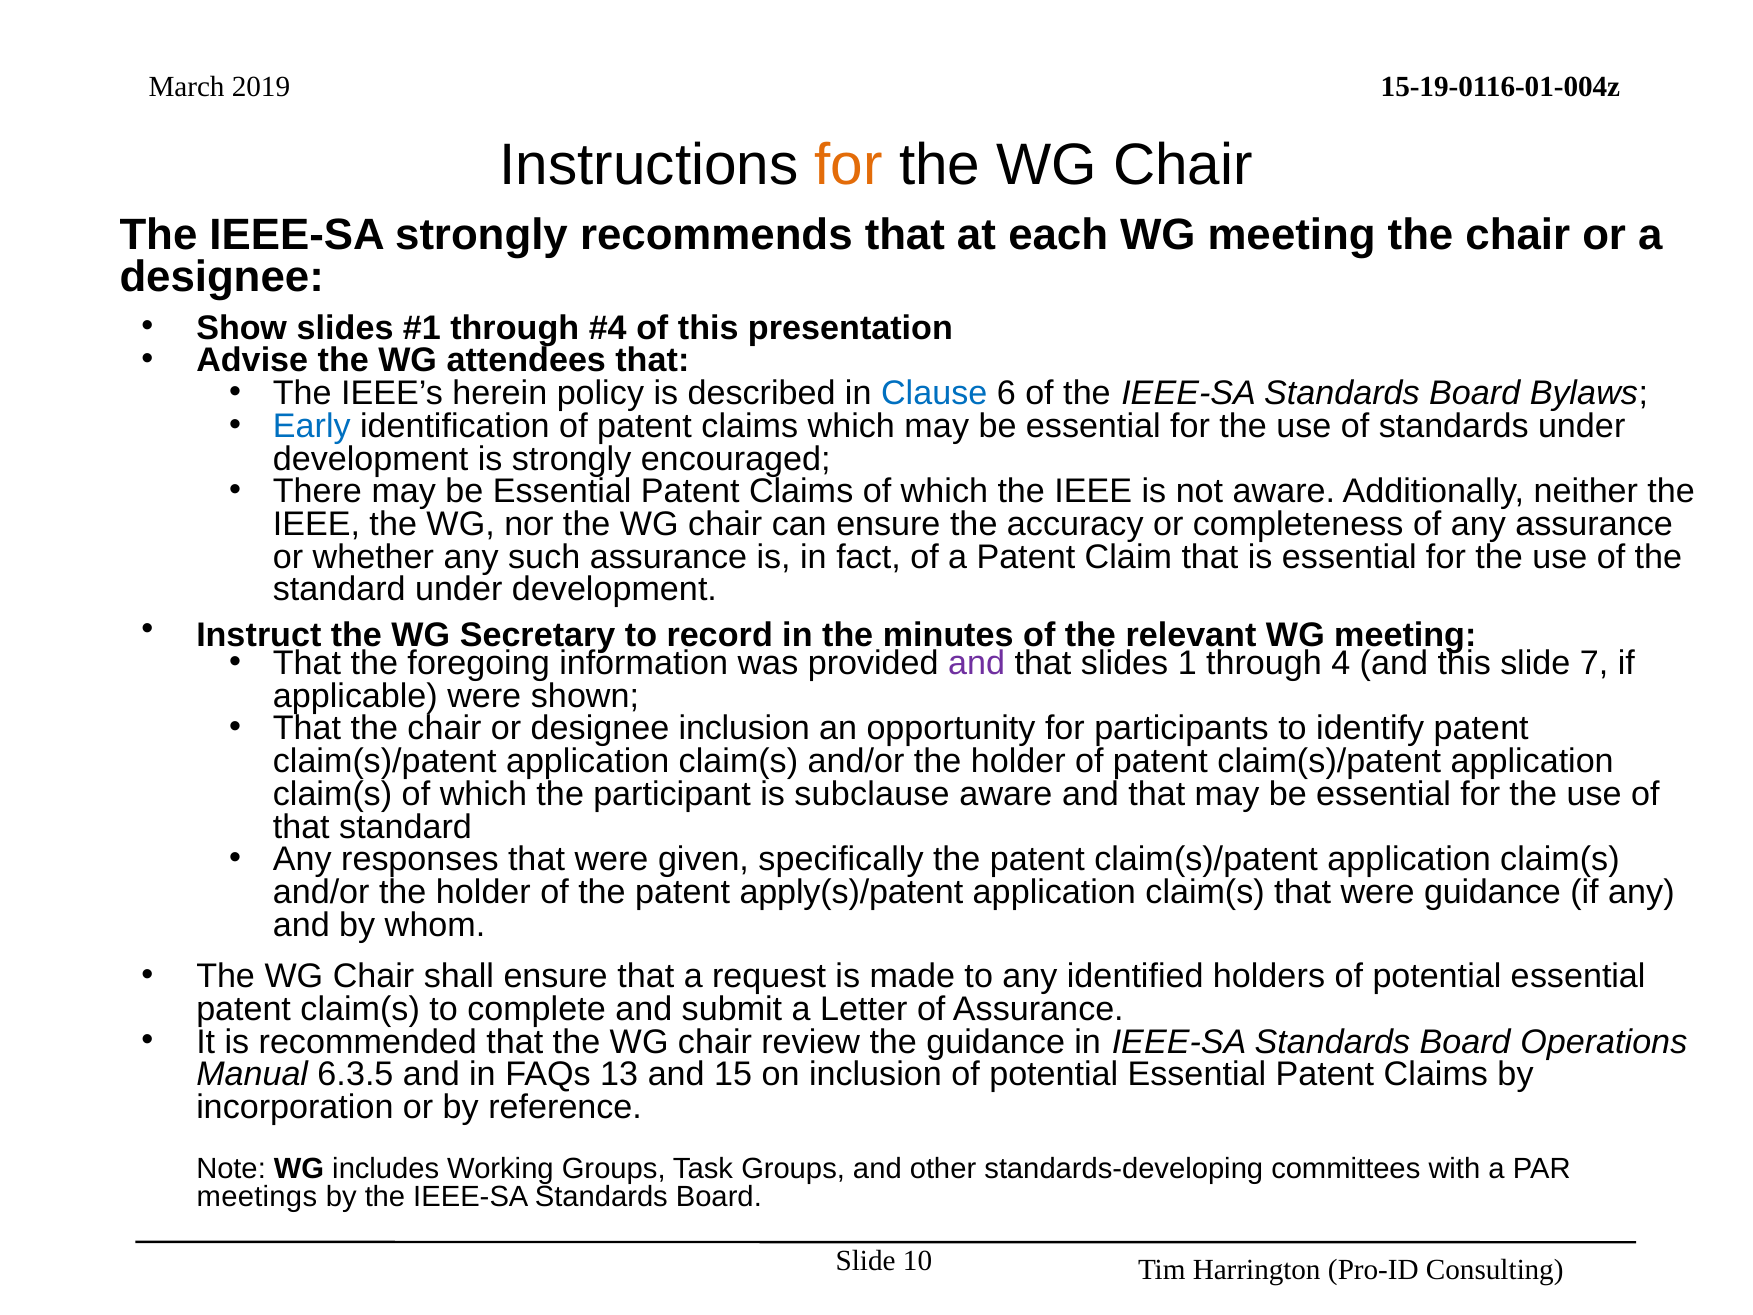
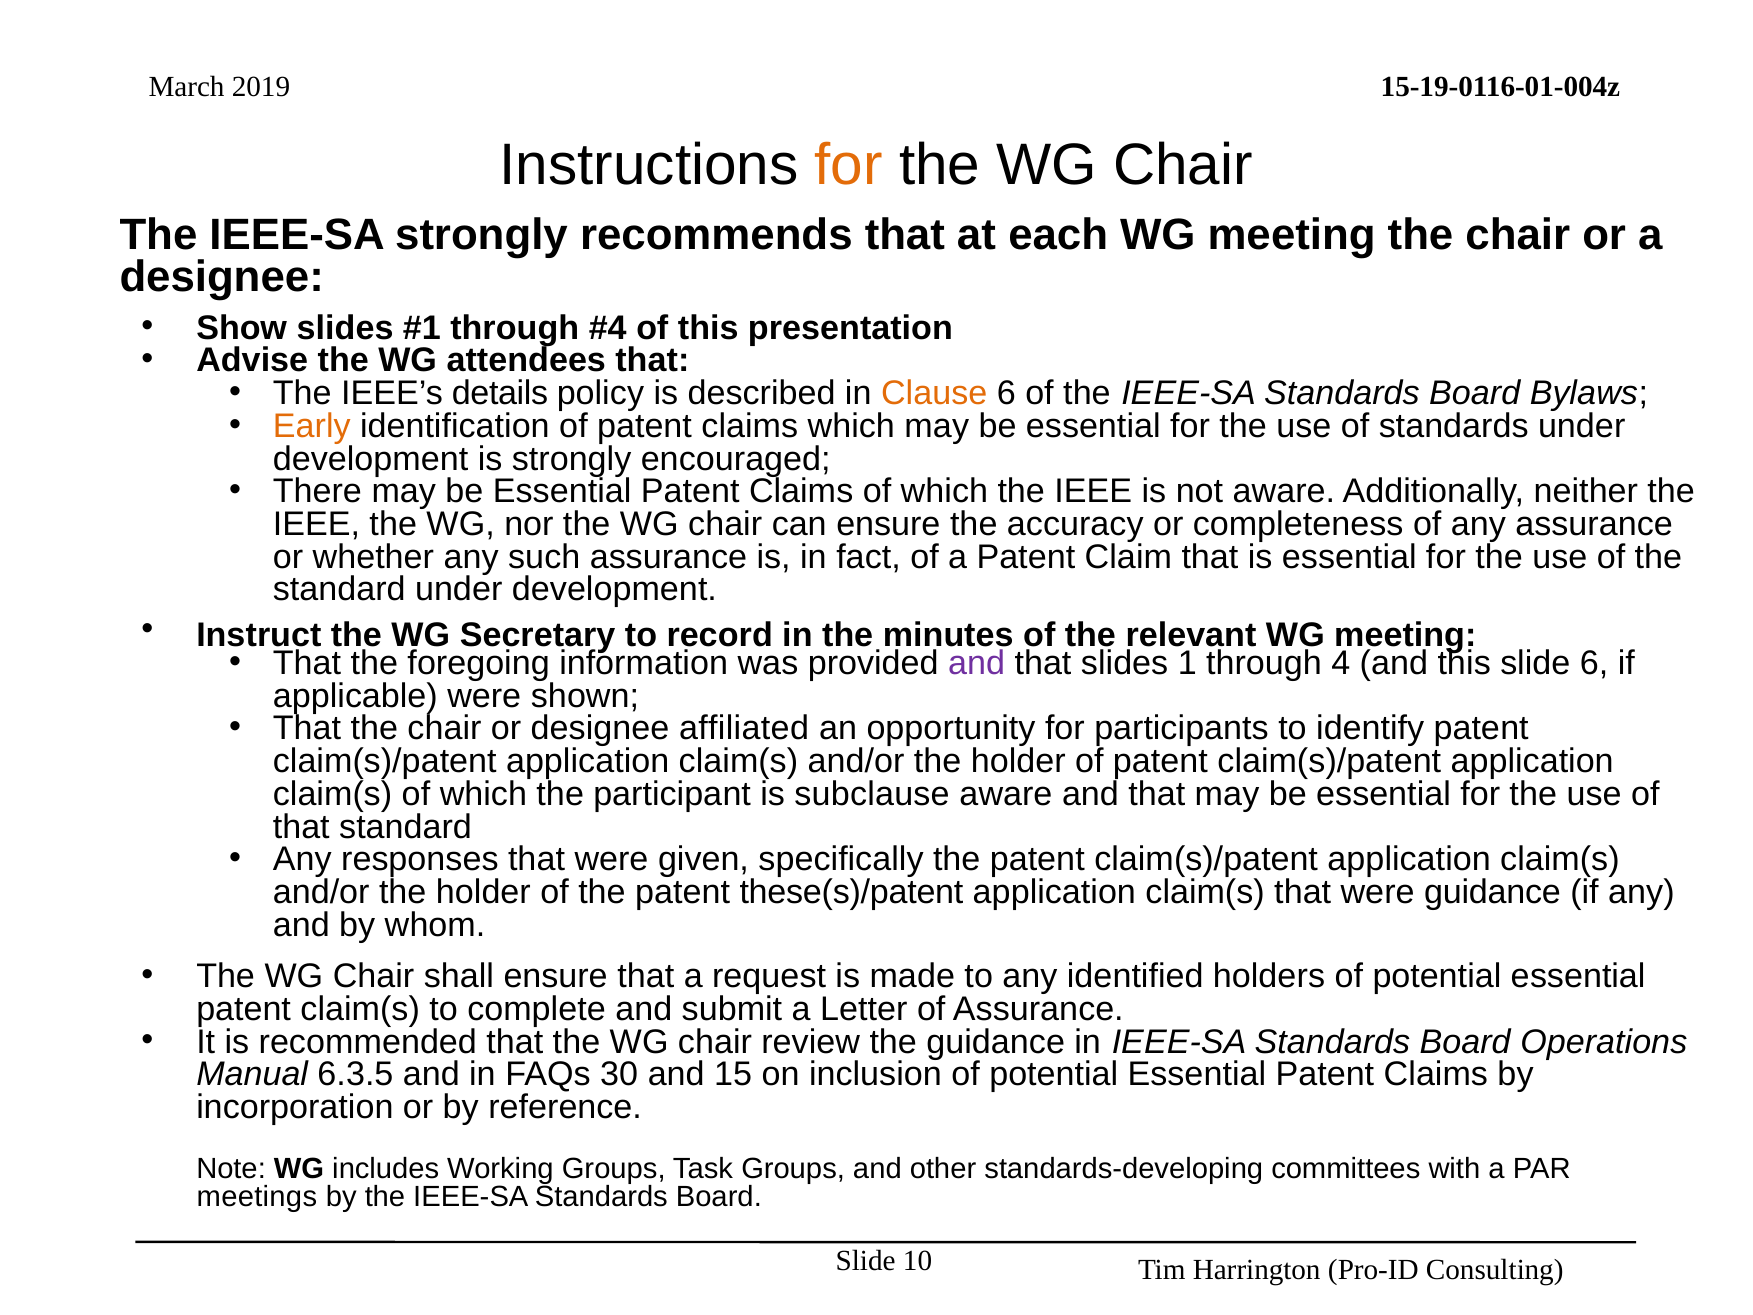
herein: herein -> details
Clause colour: blue -> orange
Early colour: blue -> orange
slide 7: 7 -> 6
designee inclusion: inclusion -> affiliated
apply(s)/patent: apply(s)/patent -> these(s)/patent
13: 13 -> 30
